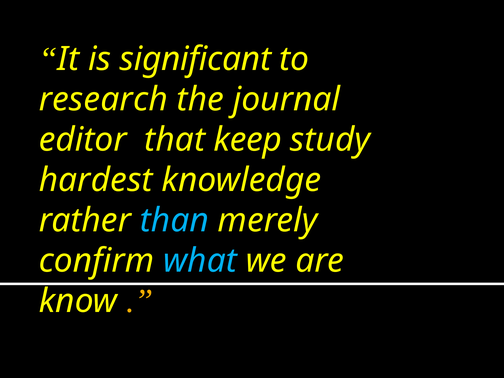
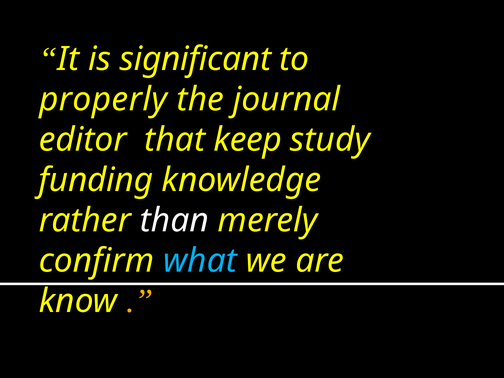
research: research -> properly
hardest: hardest -> funding
than colour: light blue -> white
